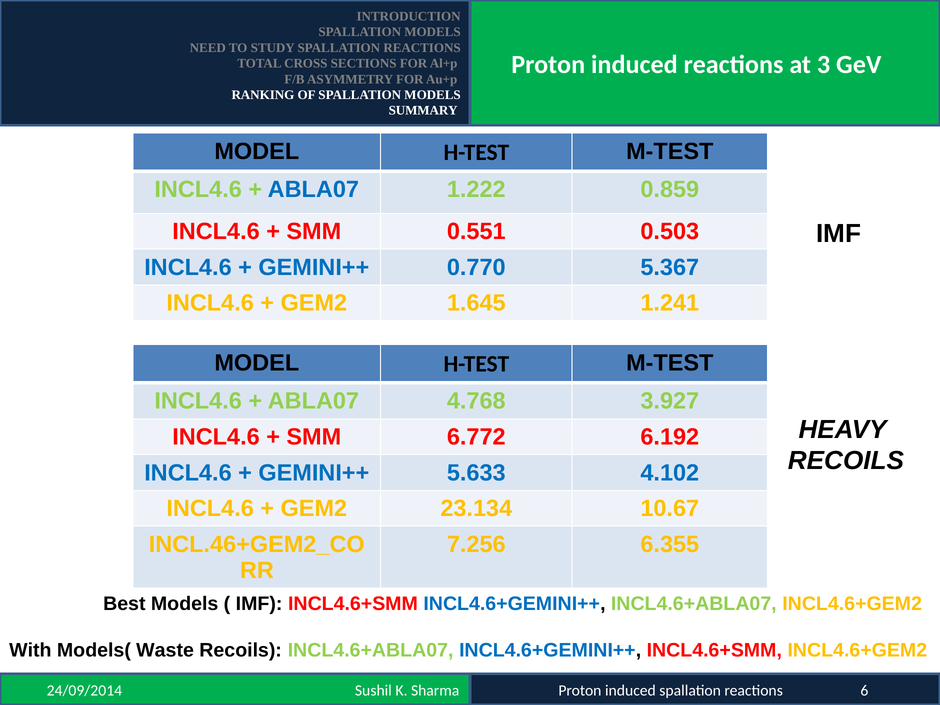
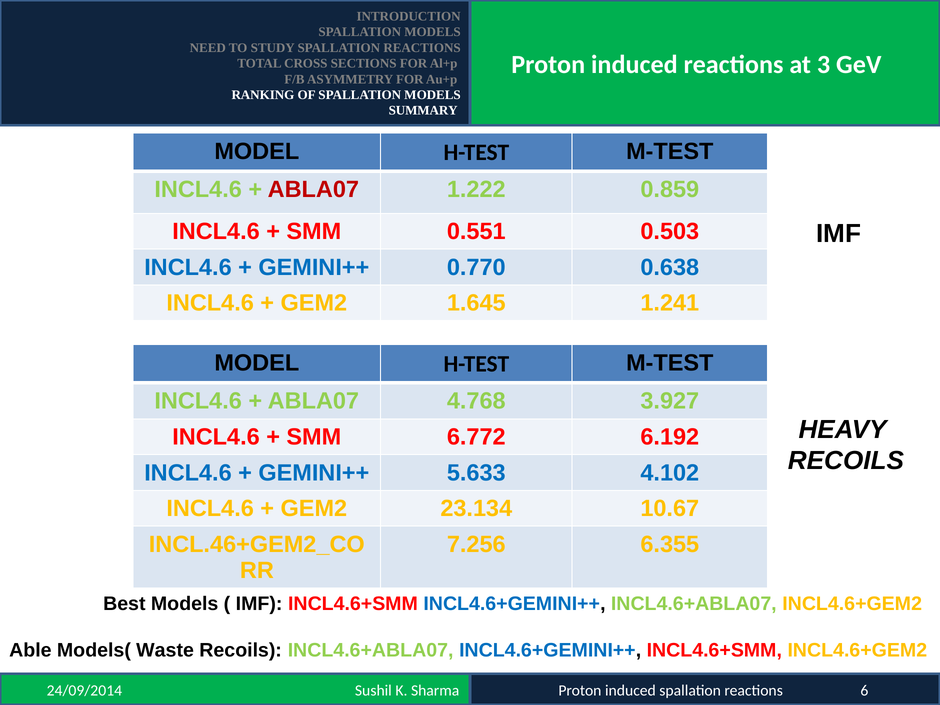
ABLA07 at (313, 190) colour: blue -> red
5.367: 5.367 -> 0.638
With: With -> Able
